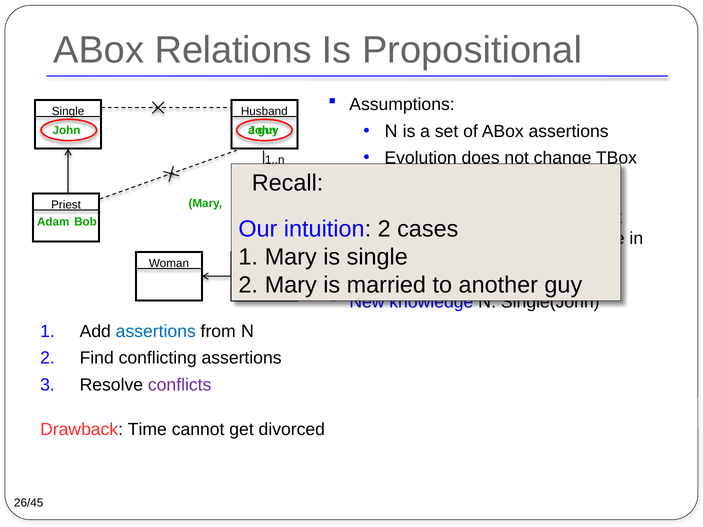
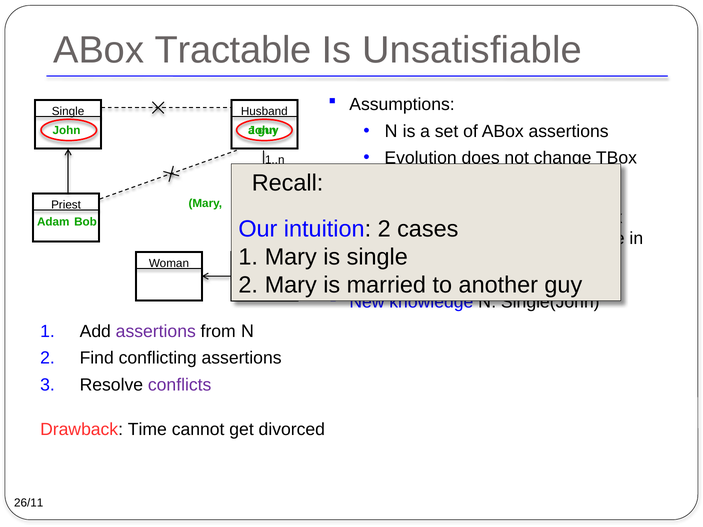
Relations: Relations -> Tractable
Propositional: Propositional -> Unsatisfiable
assertions at (156, 332) colour: blue -> purple
26/45: 26/45 -> 26/11
